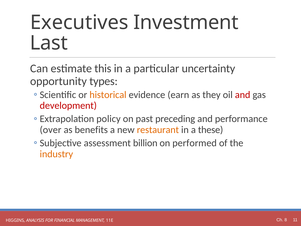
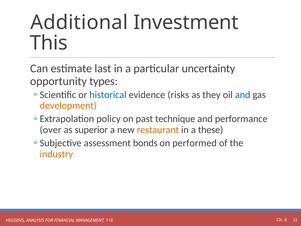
Executives: Executives -> Additional
Last: Last -> This
this: this -> last
historical colour: orange -> blue
earn: earn -> risks
and at (243, 95) colour: red -> blue
development colour: red -> orange
preceding: preceding -> technique
benefits: benefits -> superior
billion: billion -> bonds
